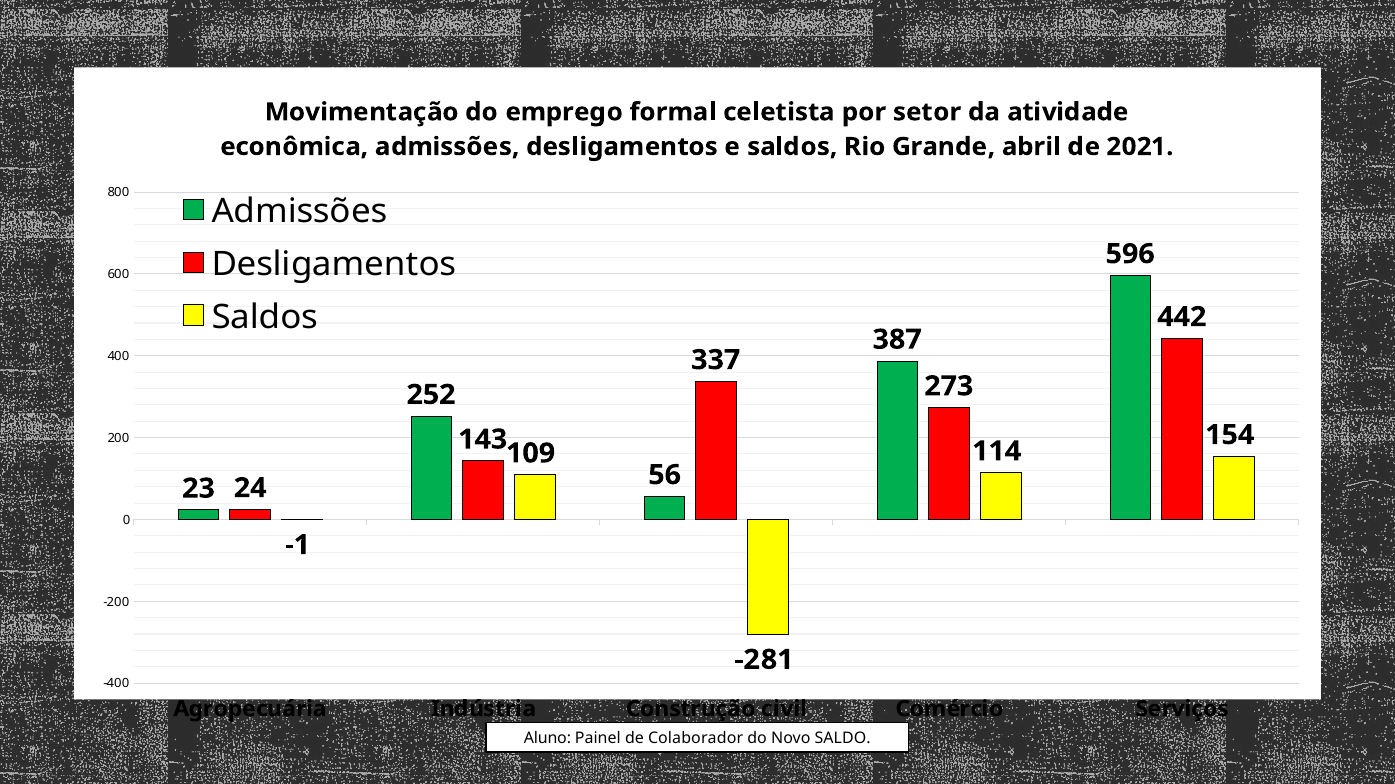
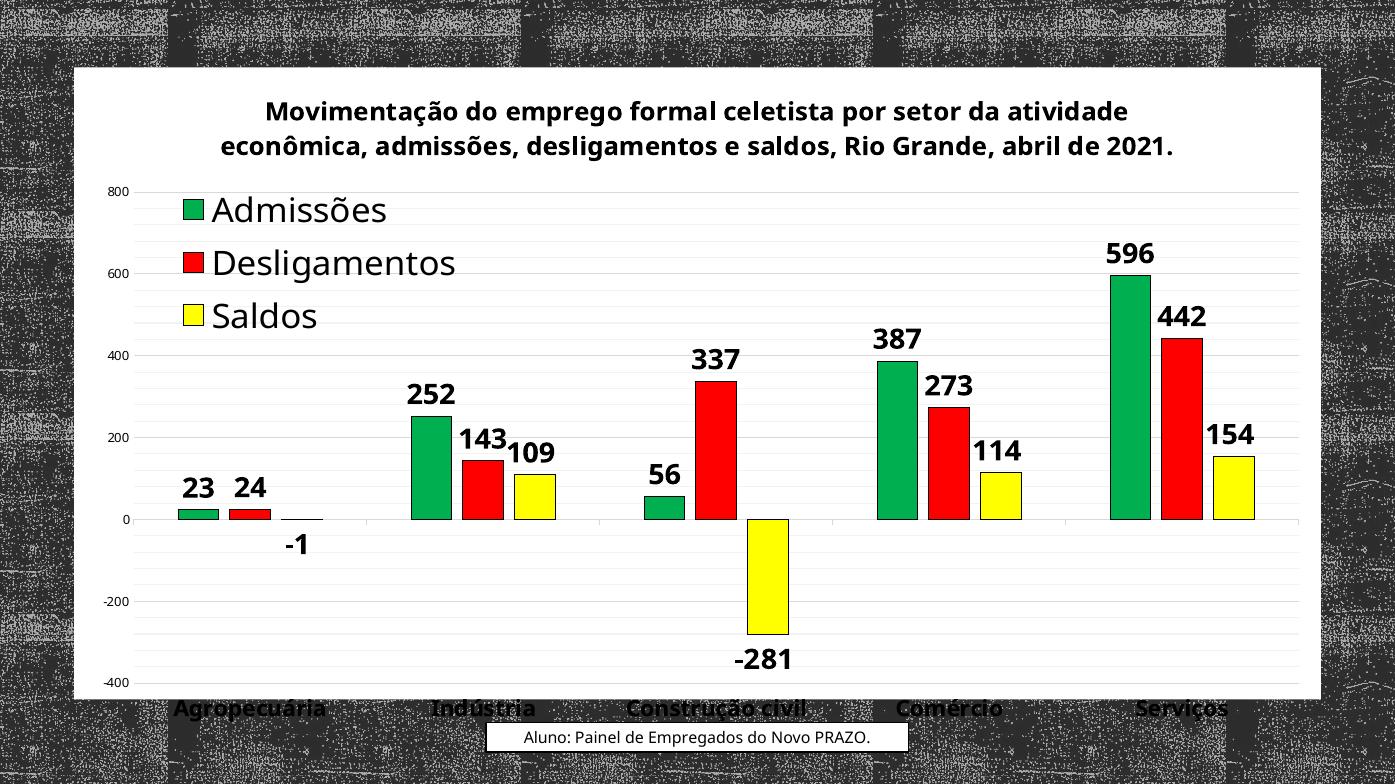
Colaborador: Colaborador -> Empregados
SALDO: SALDO -> PRAZO
